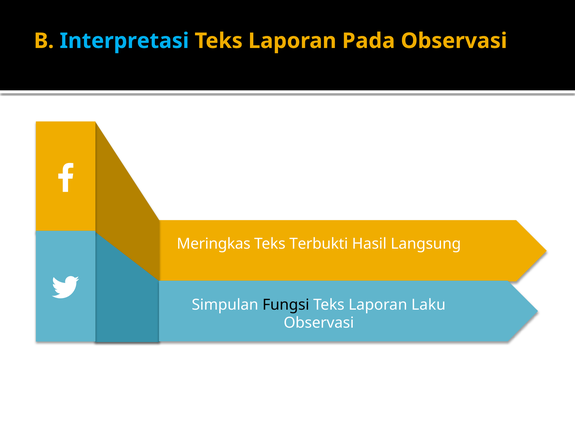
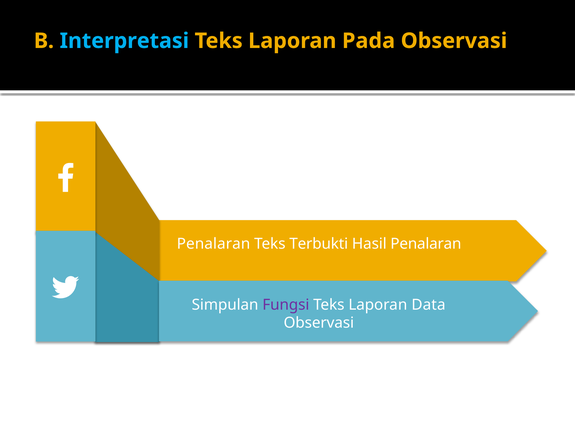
Meringkas at (214, 243): Meringkas -> Penalaran
Hasil Langsung: Langsung -> Penalaran
Fungsi colour: black -> purple
Laku: Laku -> Data
